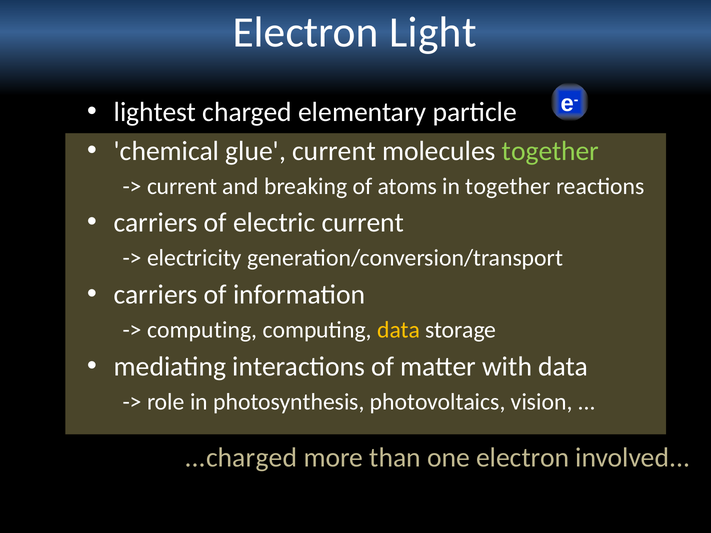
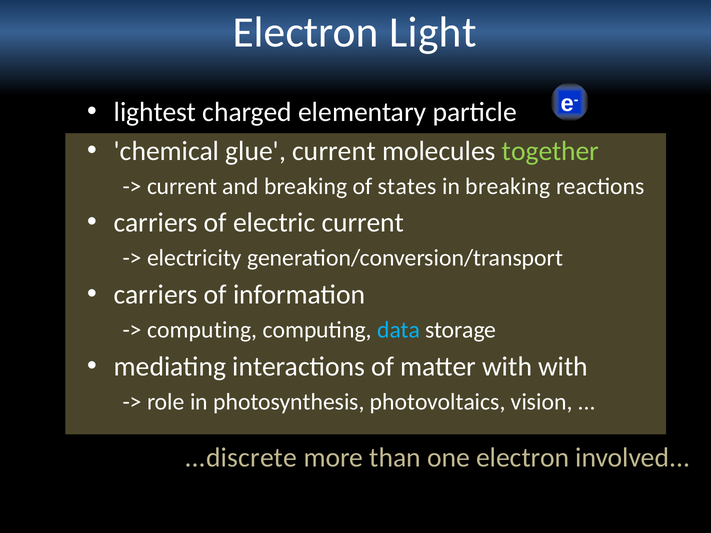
atoms: atoms -> states
in together: together -> breaking
data at (399, 330) colour: yellow -> light blue
with data: data -> with
...charged: ...charged -> ...discrete
